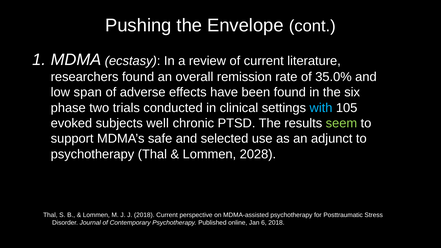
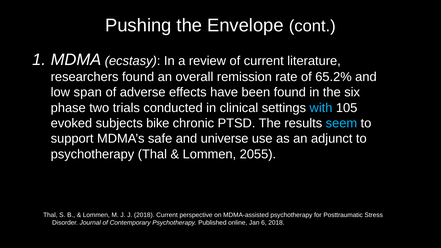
35.0%: 35.0% -> 65.2%
well: well -> bike
seem colour: light green -> light blue
selected: selected -> universe
2028: 2028 -> 2055
